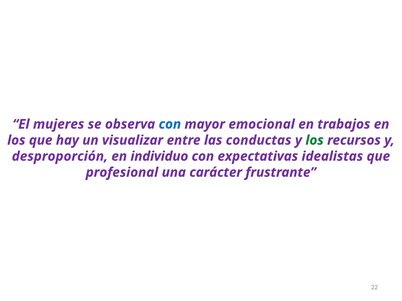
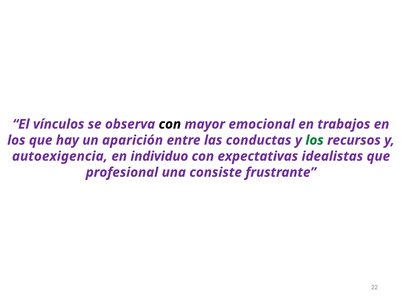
mujeres: mujeres -> vínculos
con at (170, 124) colour: blue -> black
visualizar: visualizar -> aparición
desproporción: desproporción -> autoexigencia
carácter: carácter -> consiste
